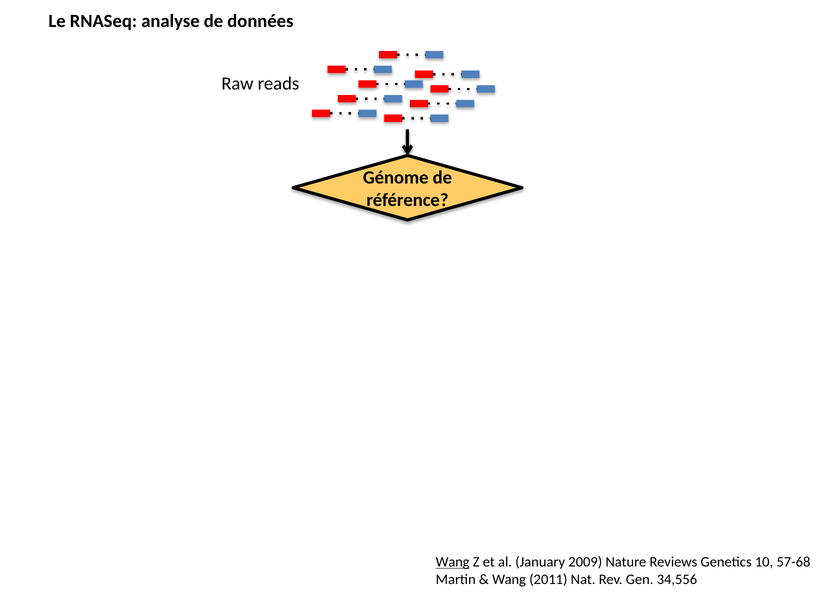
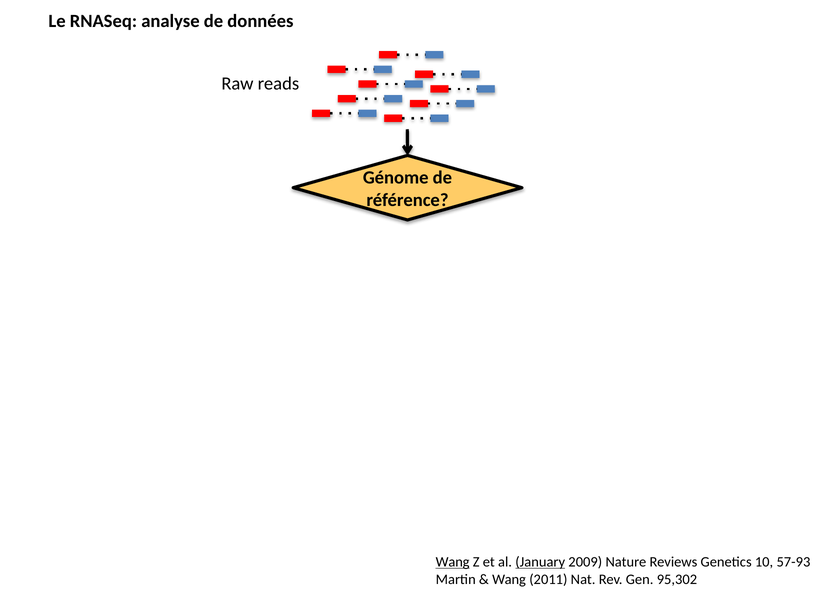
January underline: none -> present
57-68: 57-68 -> 57-93
34,556: 34,556 -> 95,302
